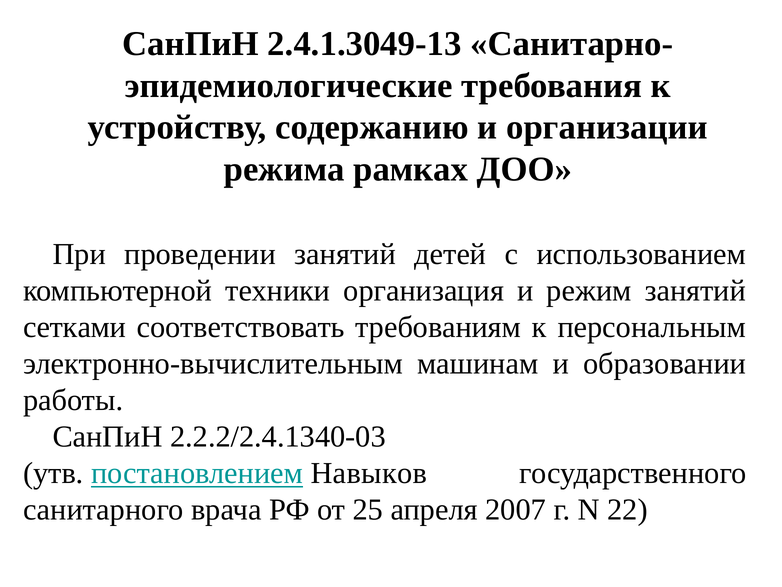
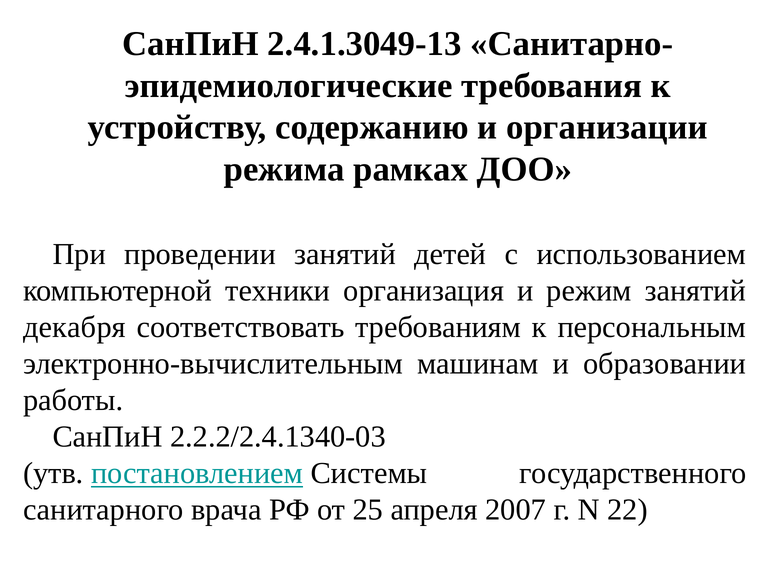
сетками: сетками -> декабря
Навыков: Навыков -> Системы
